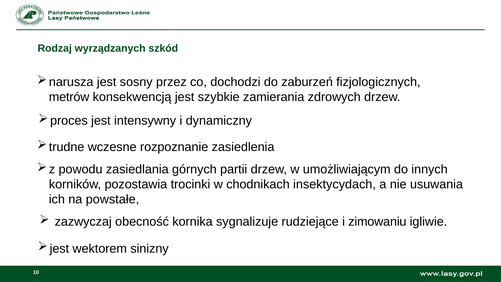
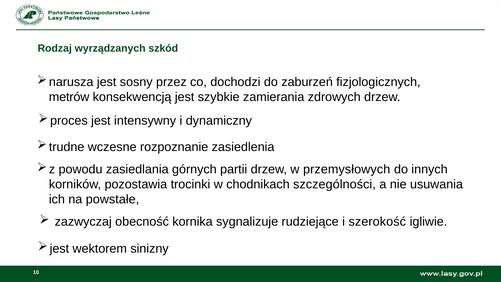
umożliwiającym: umożliwiającym -> przemysłowych
insektycydach: insektycydach -> szczególności
zimowaniu: zimowaniu -> szerokość
